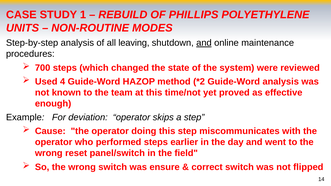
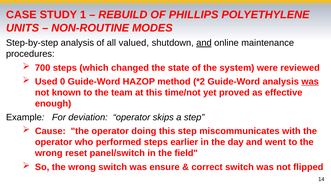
leaving: leaving -> valued
4: 4 -> 0
was at (310, 82) underline: none -> present
